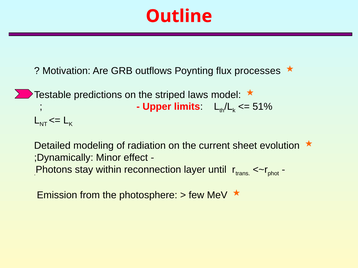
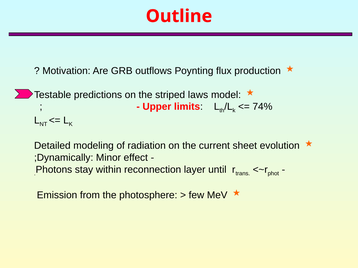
processes: processes -> production
51%: 51% -> 74%
